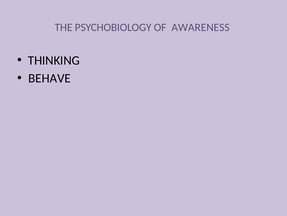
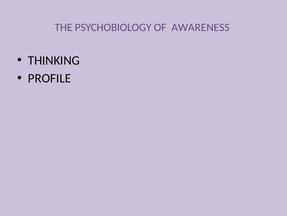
BEHAVE: BEHAVE -> PROFILE
